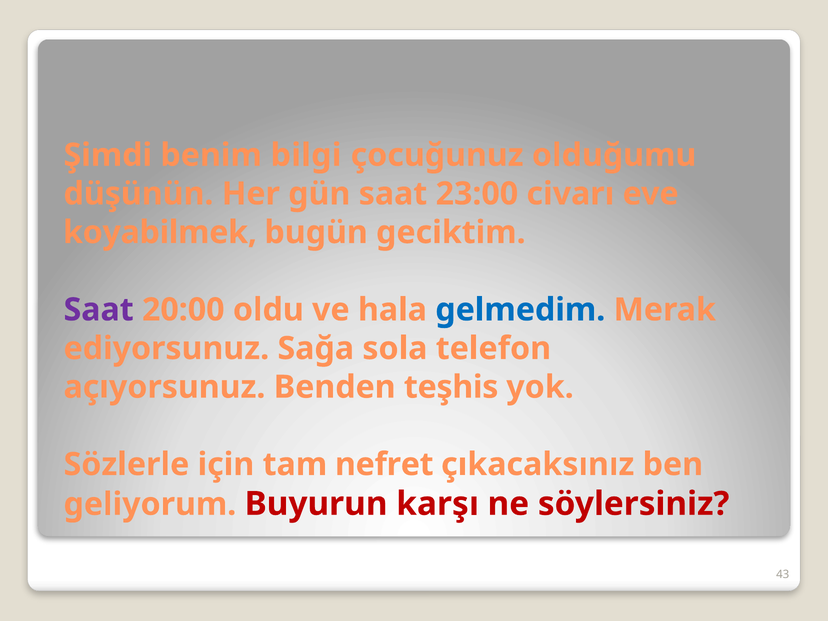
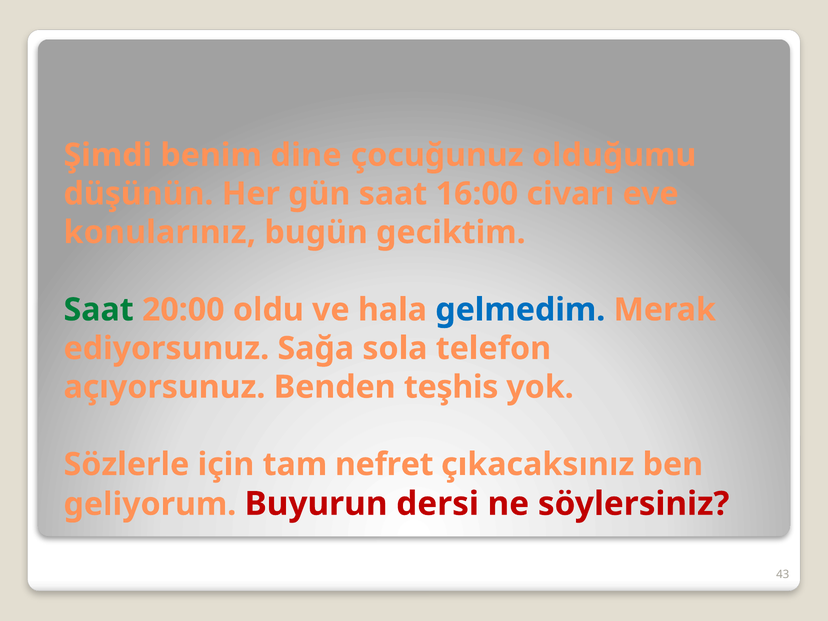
bilgi: bilgi -> dine
23:00: 23:00 -> 16:00
koyabilmek: koyabilmek -> konularınız
Saat at (99, 310) colour: purple -> green
karşı: karşı -> dersi
